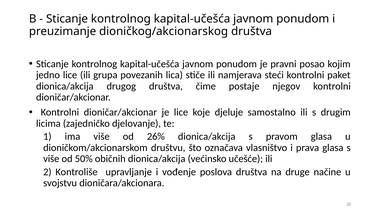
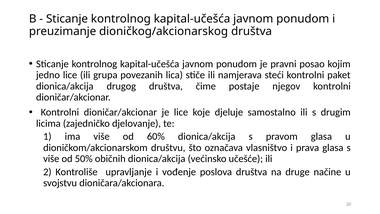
26%: 26% -> 60%
